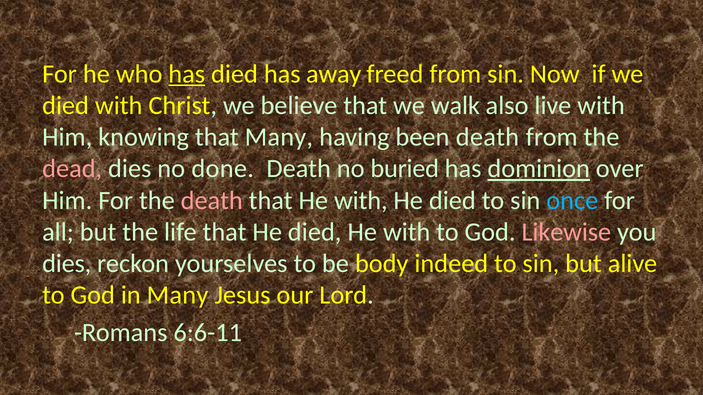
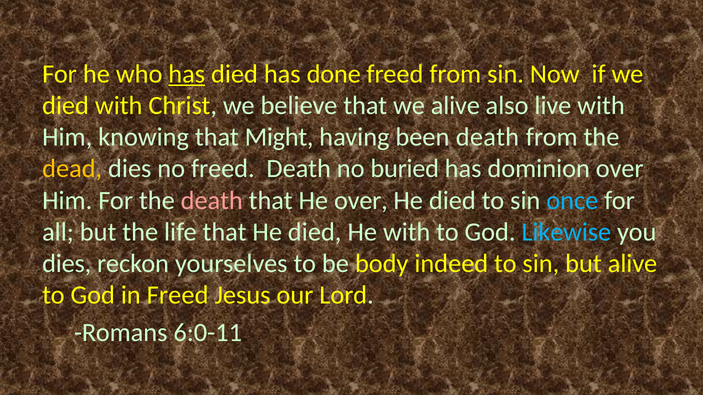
away: away -> done
we walk: walk -> alive
that Many: Many -> Might
dead colour: pink -> yellow
no done: done -> freed
dominion underline: present -> none
that He with: with -> over
Likewise colour: pink -> light blue
in Many: Many -> Freed
6:6-11: 6:6-11 -> 6:0-11
